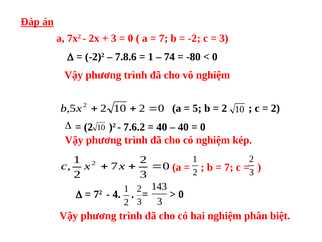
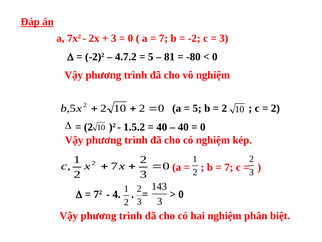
7.8.6: 7.8.6 -> 4.7.2
1 at (151, 57): 1 -> 5
74: 74 -> 81
7.6.2: 7.6.2 -> 1.5.2
